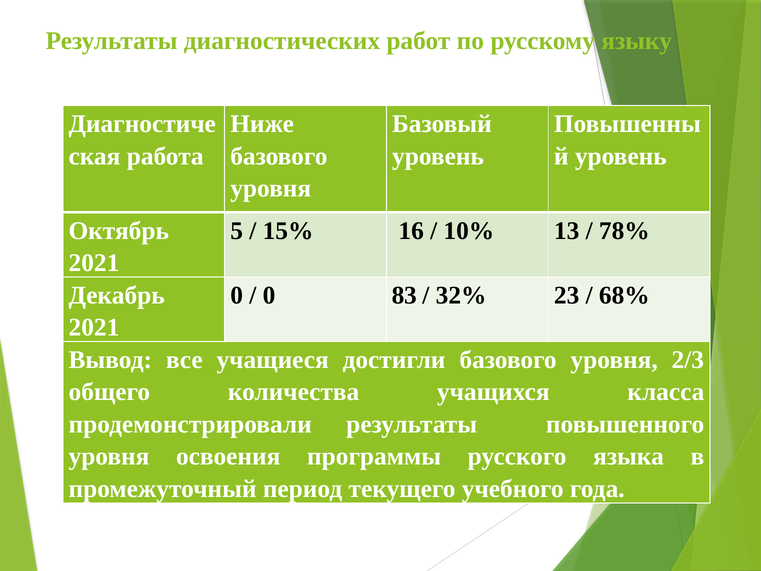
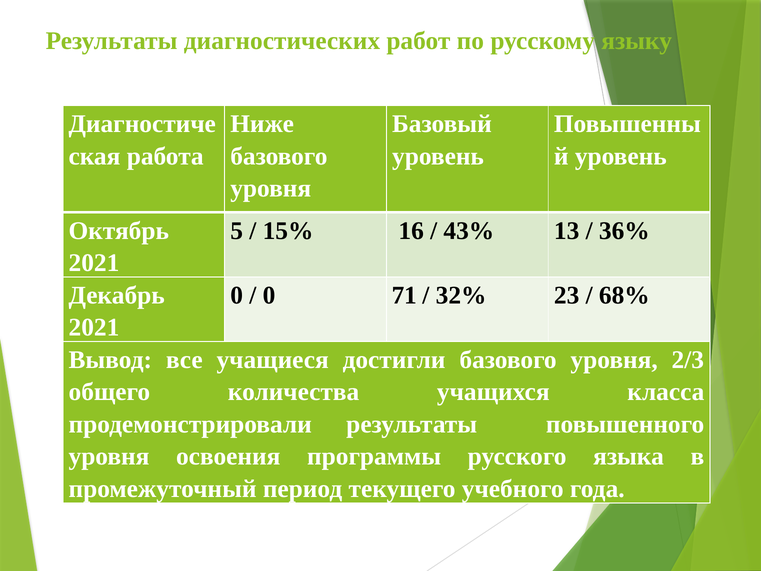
10%: 10% -> 43%
78%: 78% -> 36%
83: 83 -> 71
